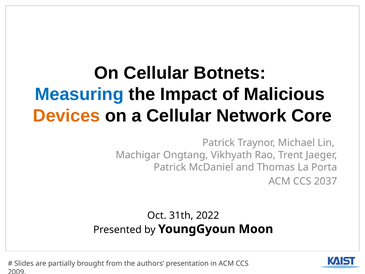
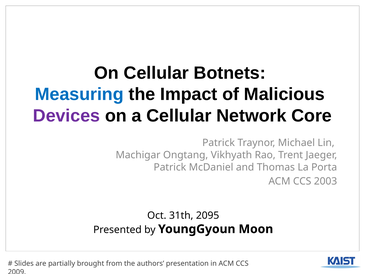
Devices colour: orange -> purple
2037: 2037 -> 2003
2022: 2022 -> 2095
